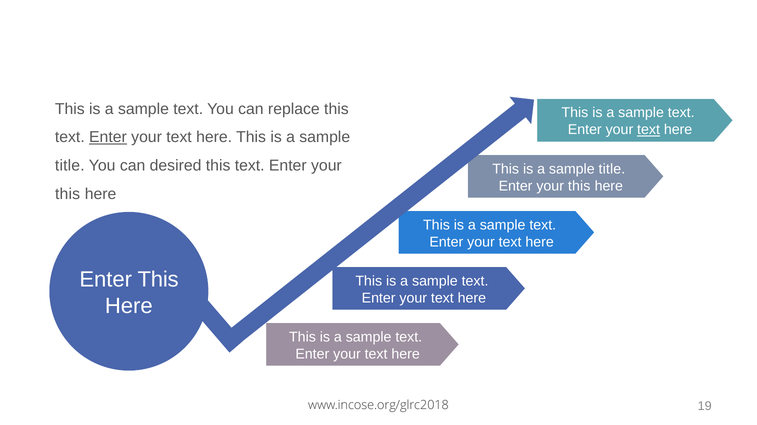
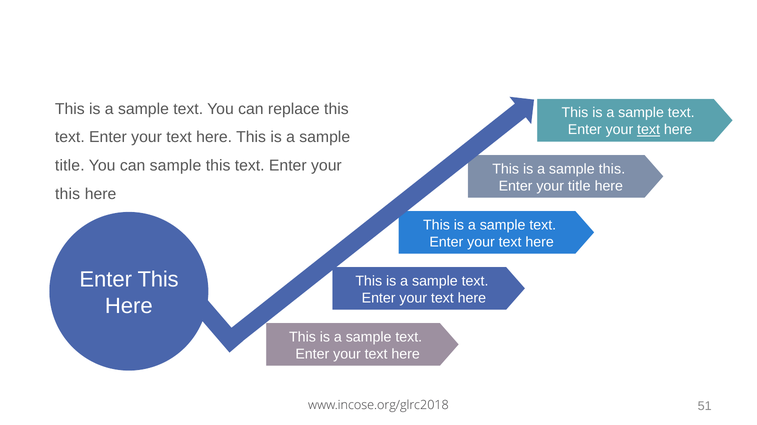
Enter at (108, 137) underline: present -> none
can desired: desired -> sample
title at (612, 169): title -> this
this at (579, 186): this -> title
19: 19 -> 51
